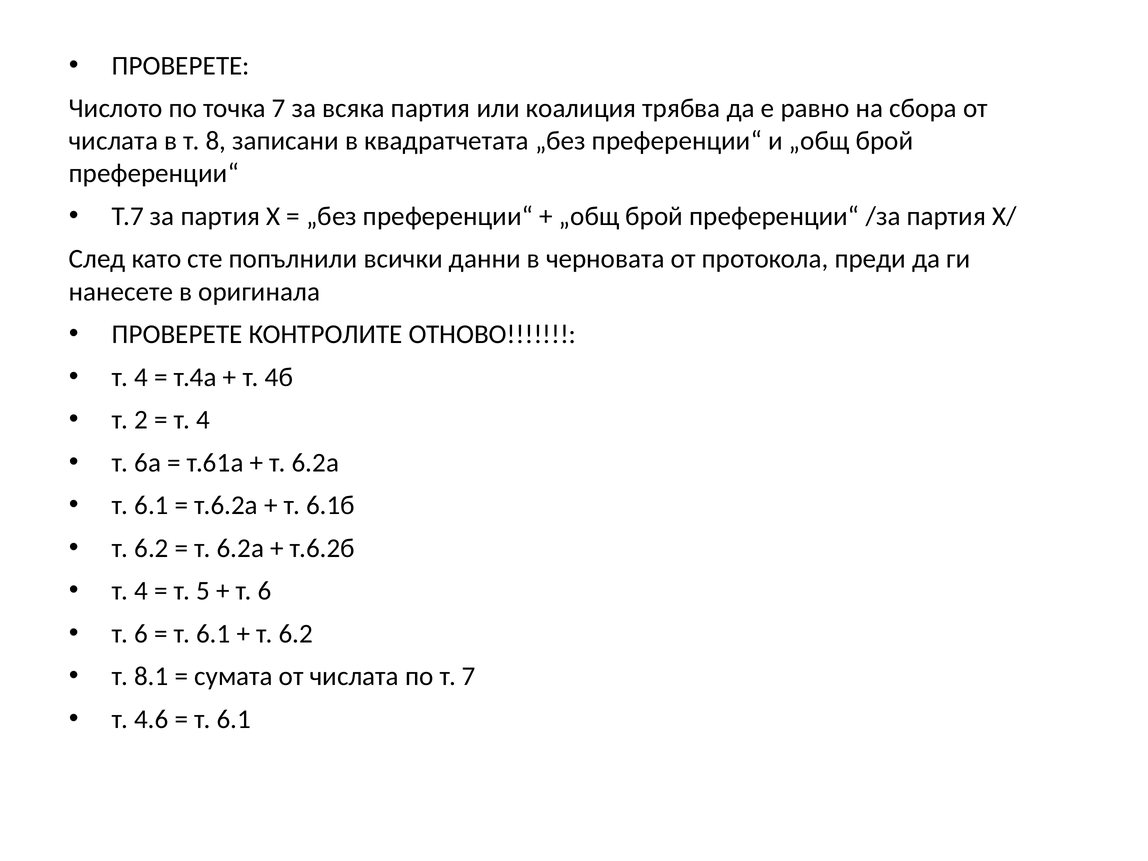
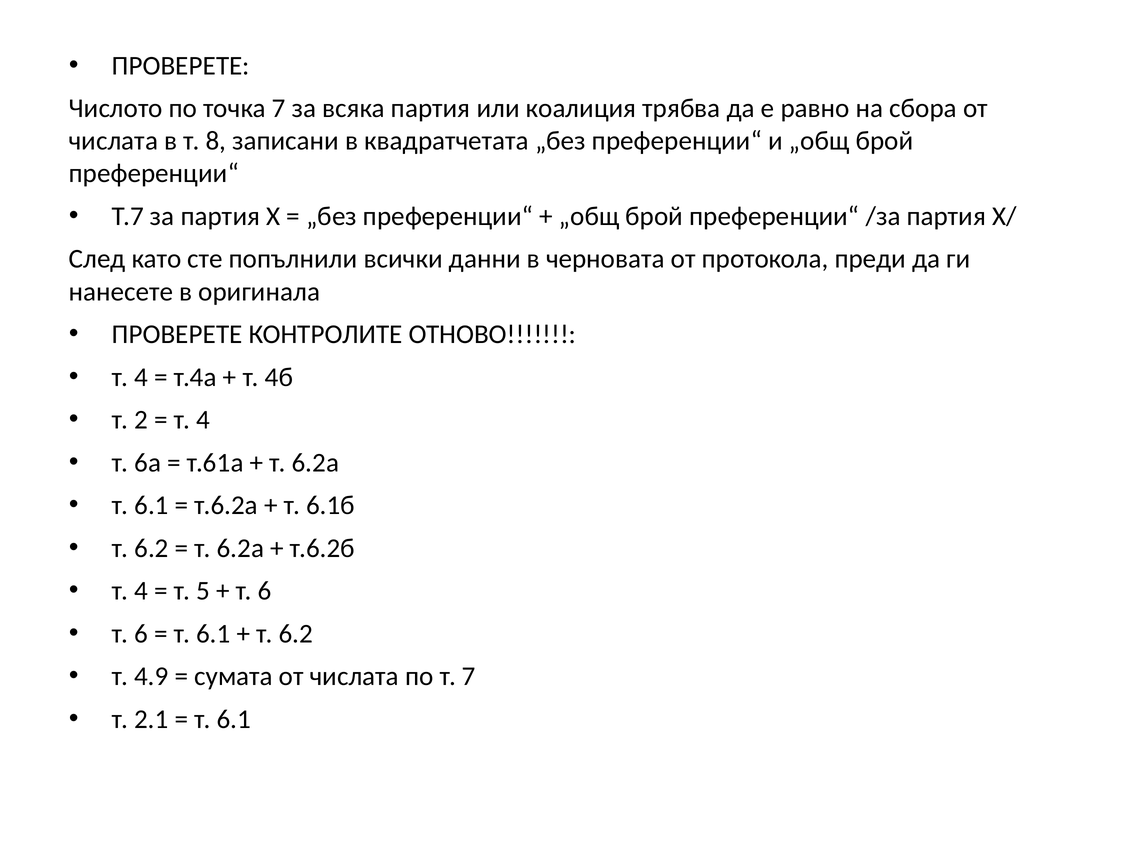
8.1: 8.1 -> 4.9
4.6: 4.6 -> 2.1
